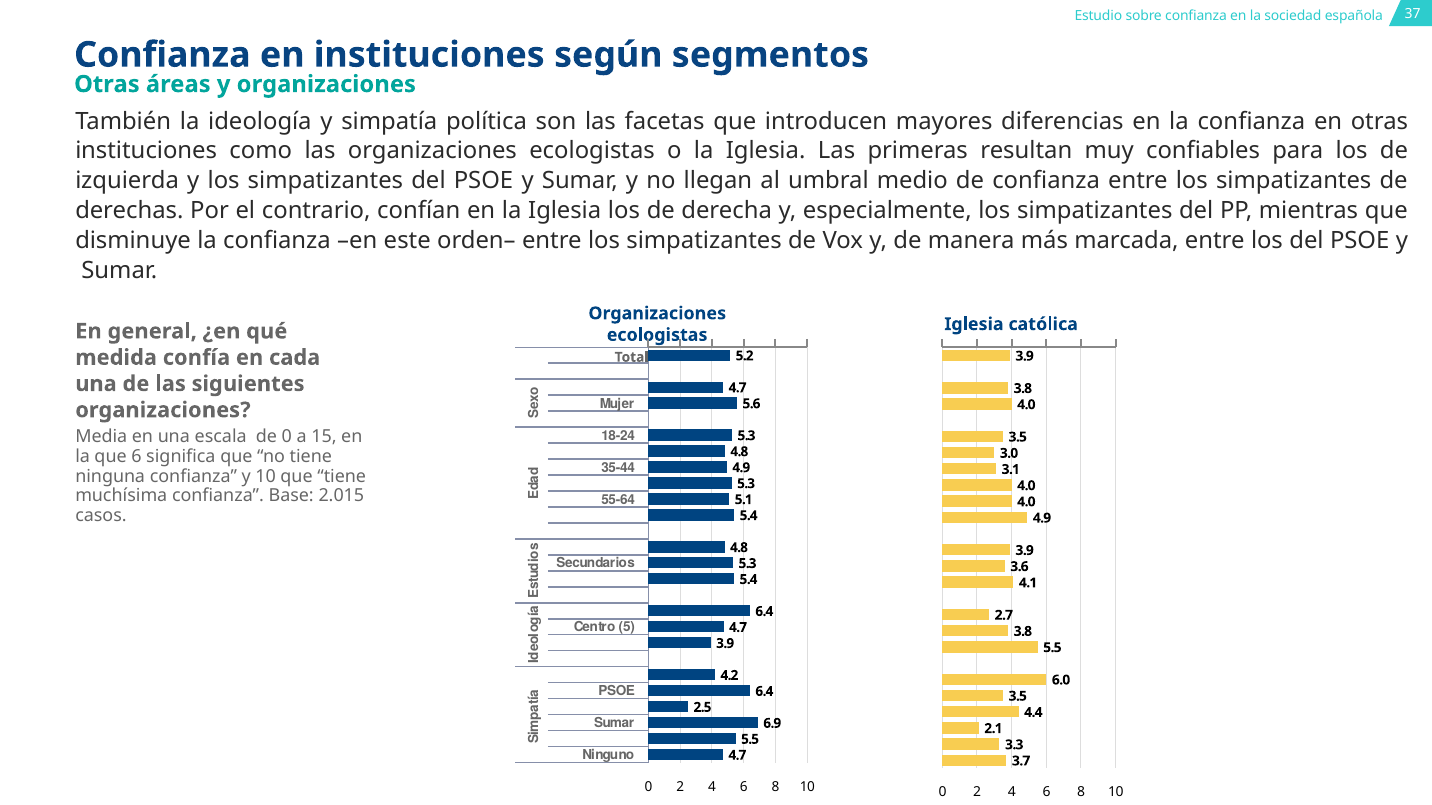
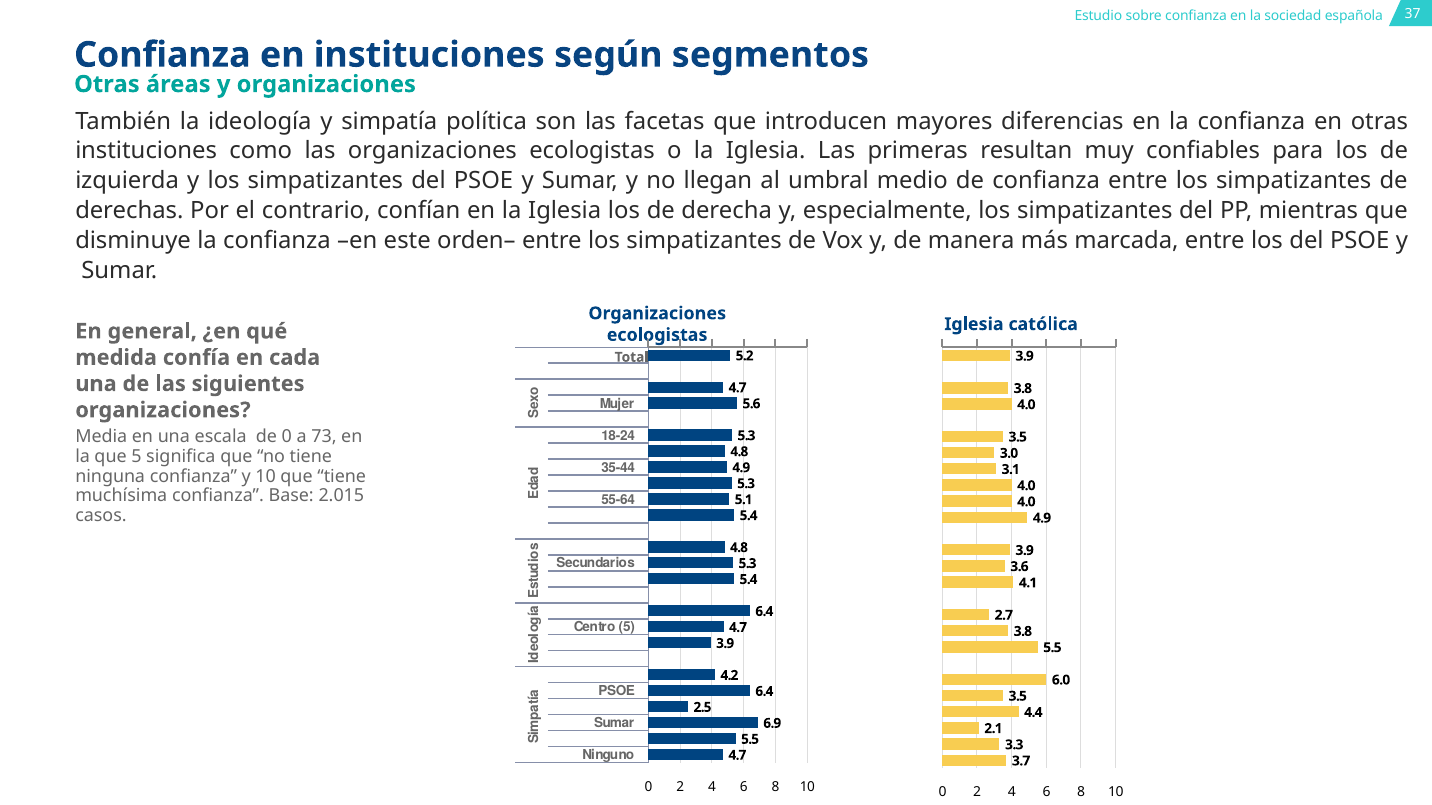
15: 15 -> 73
que 6: 6 -> 5
